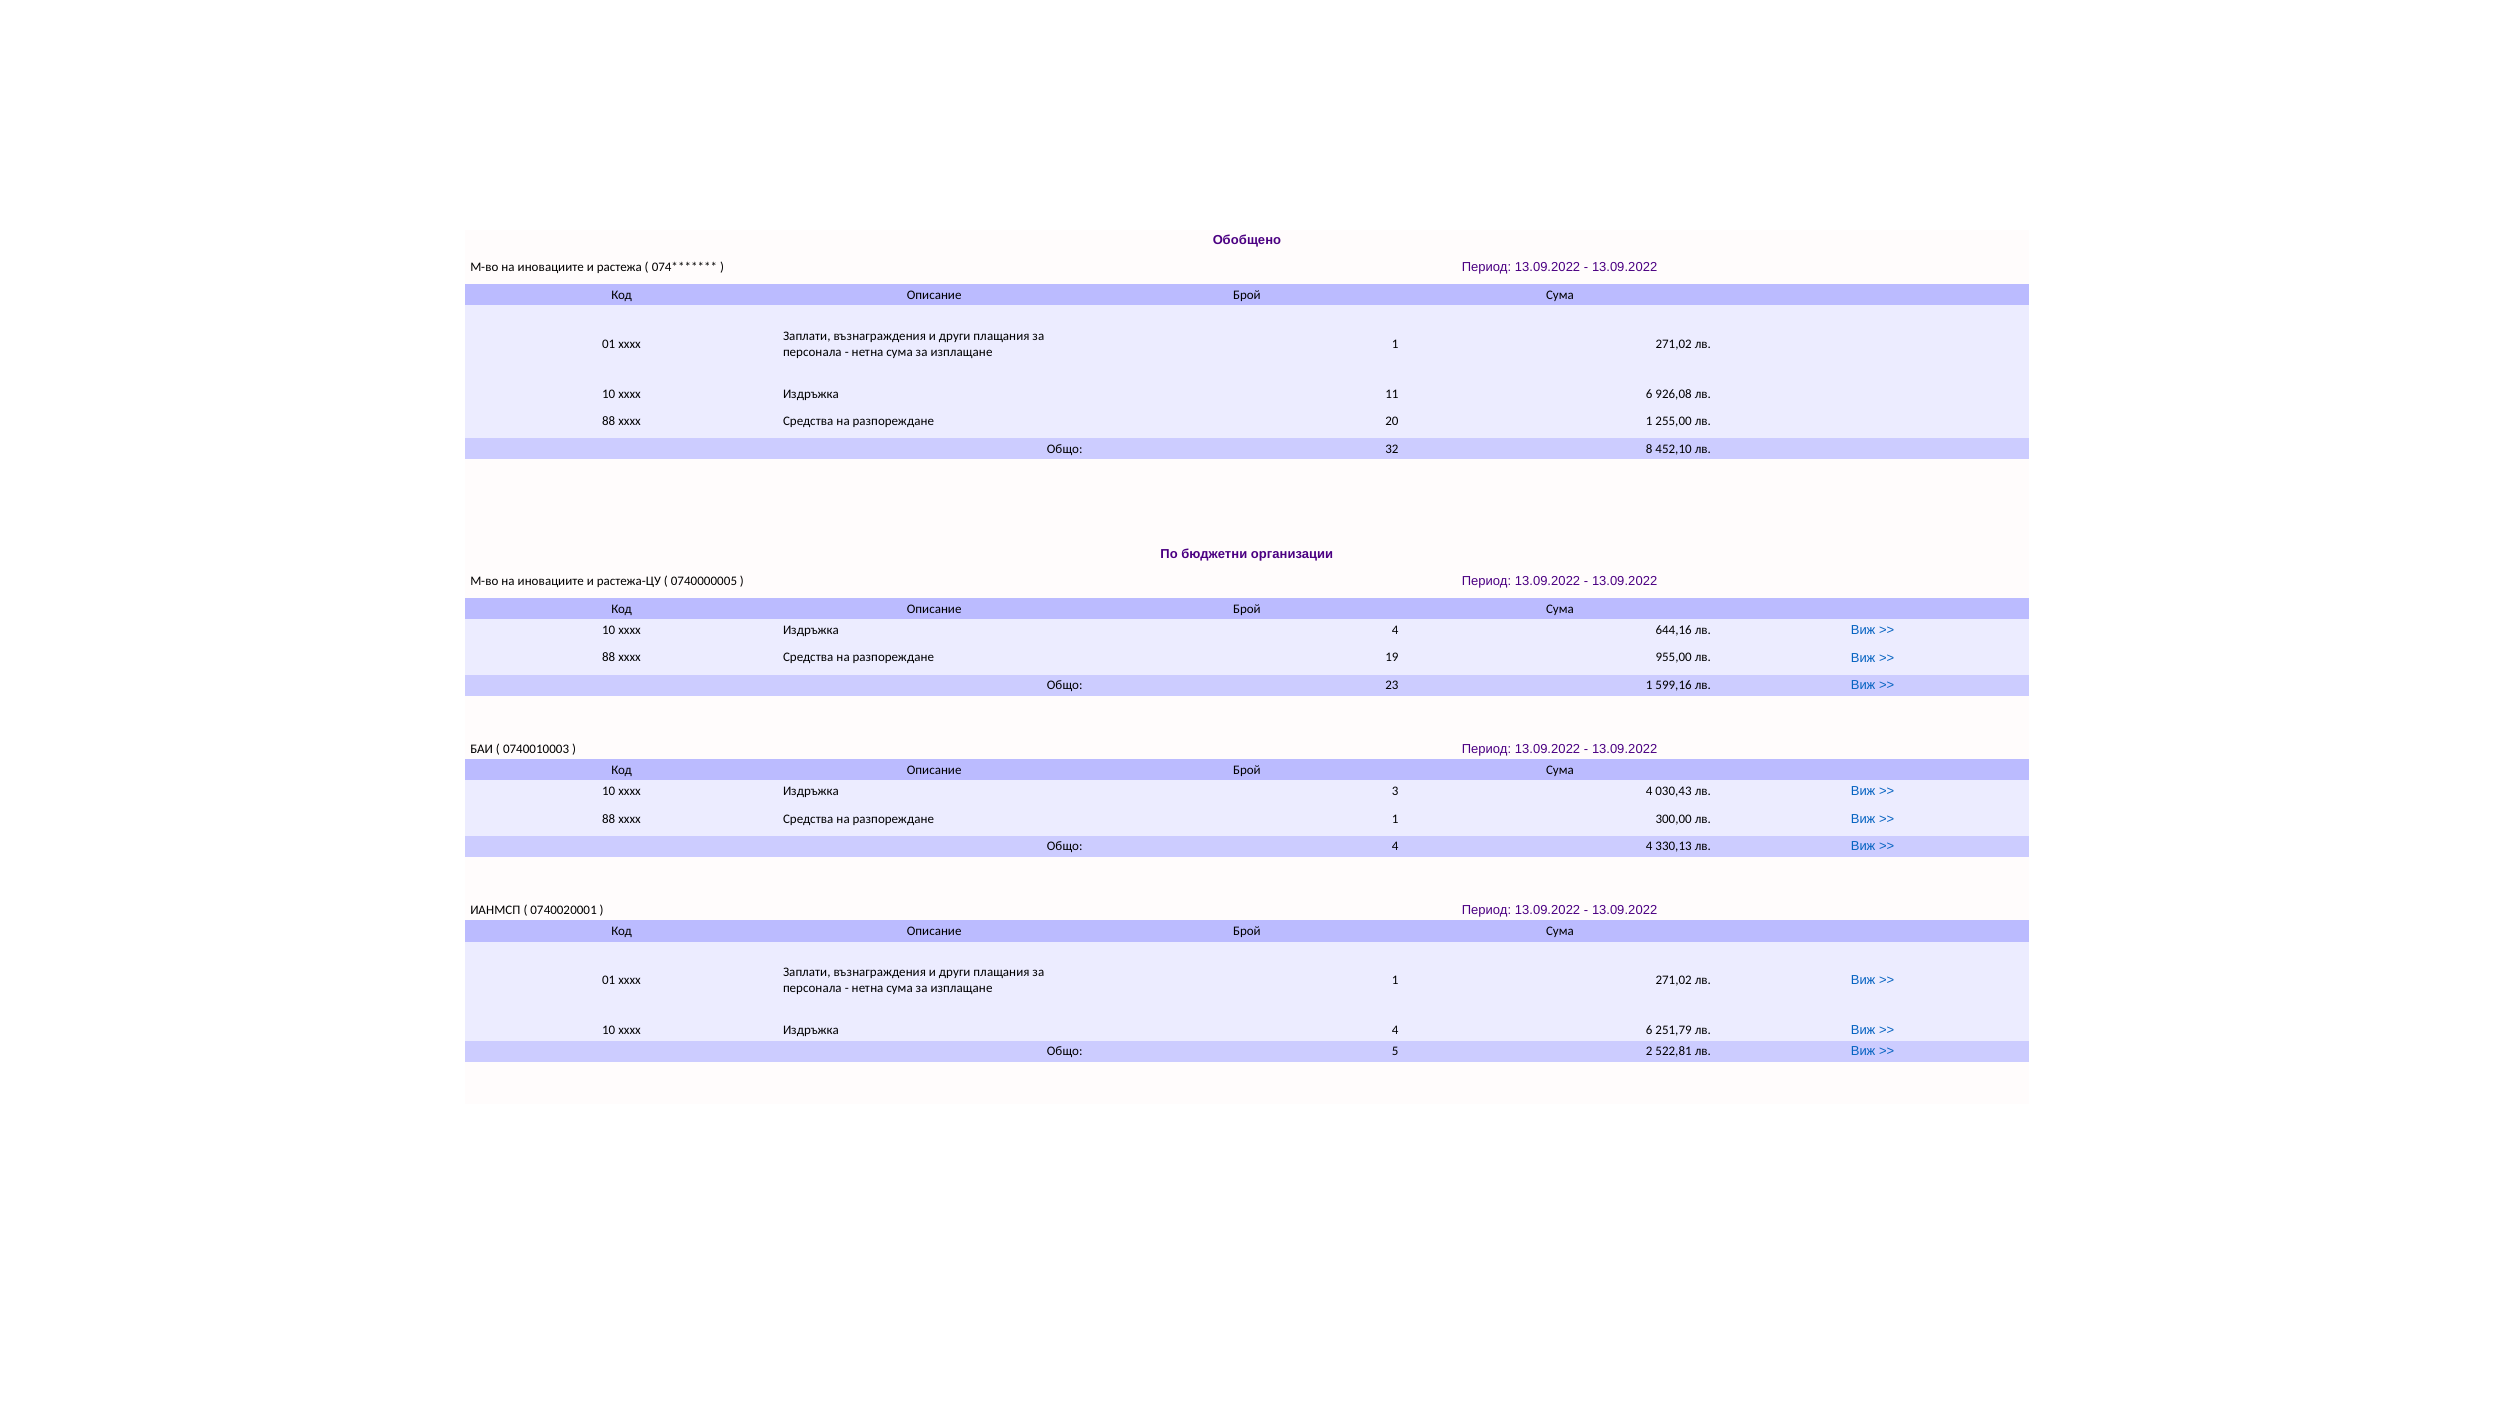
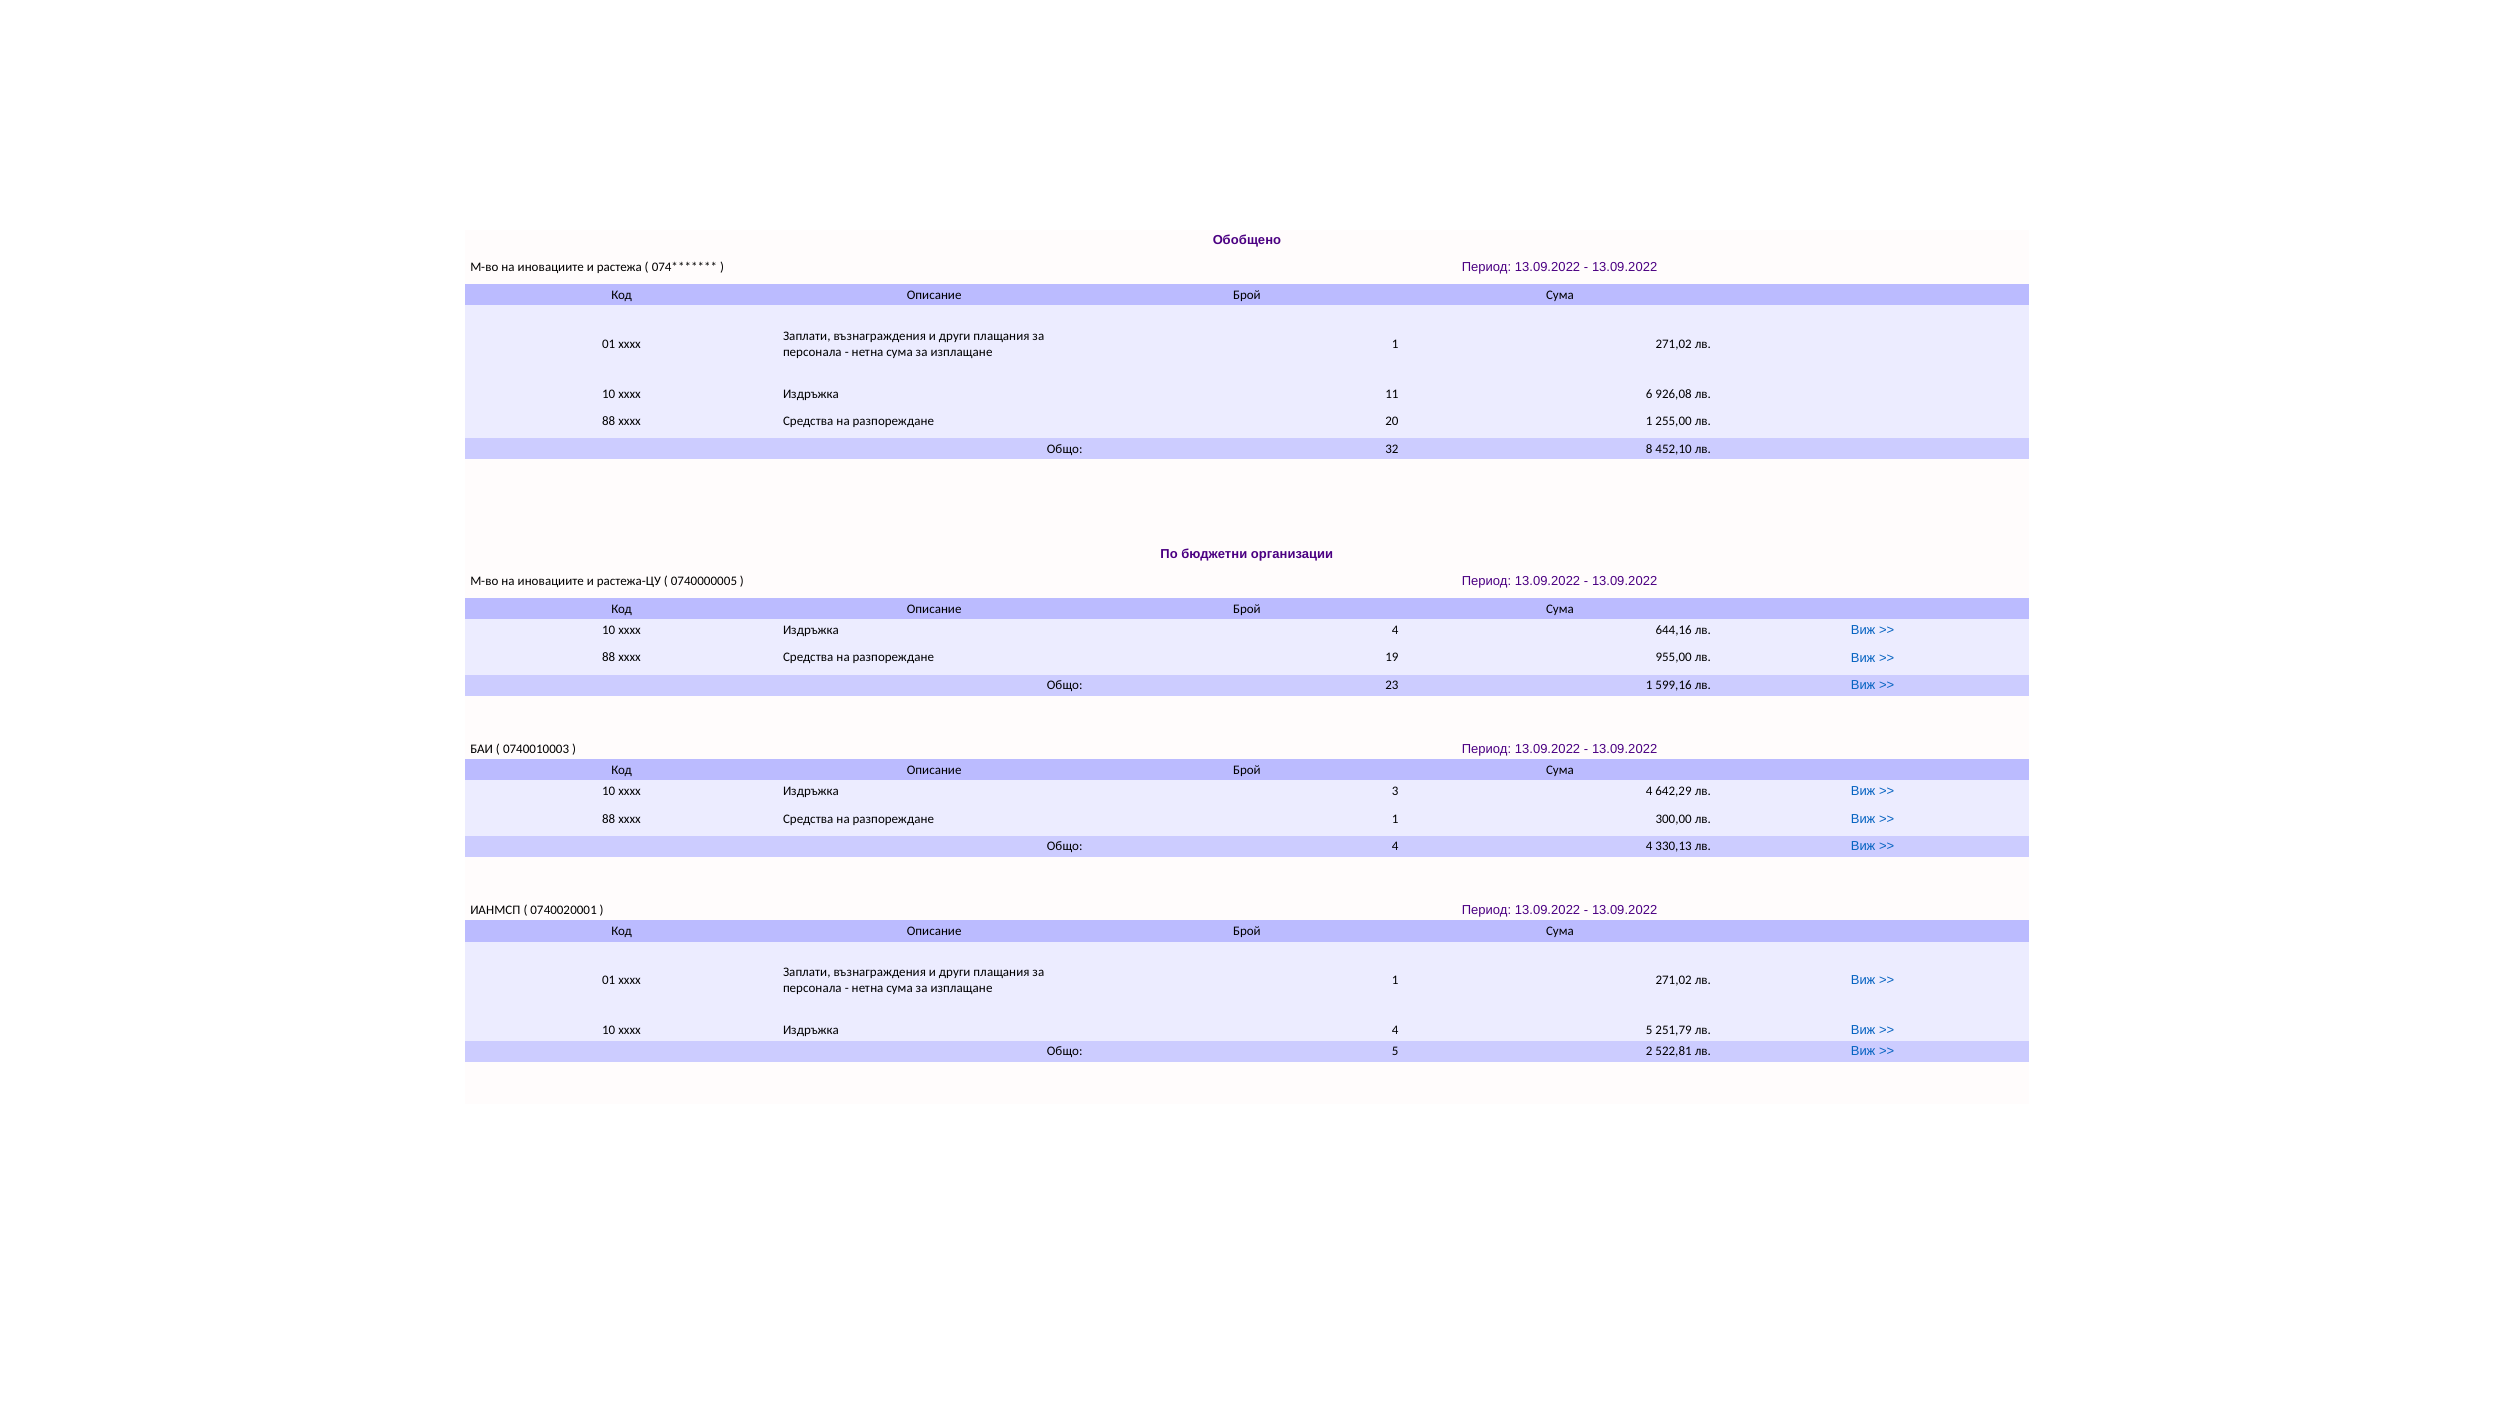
030,43: 030,43 -> 642,29
4 6: 6 -> 5
